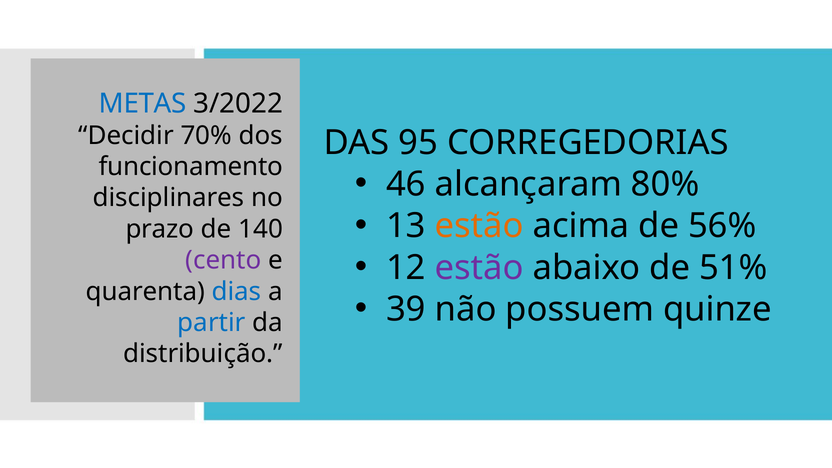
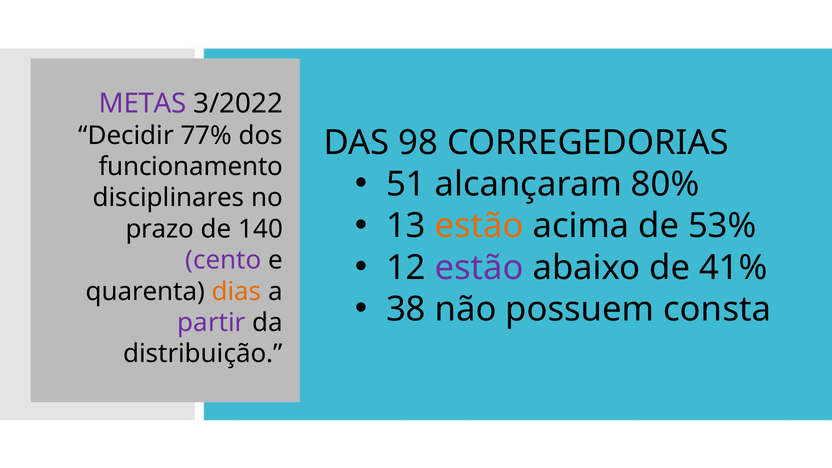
METAS colour: blue -> purple
70%: 70% -> 77%
95: 95 -> 98
46: 46 -> 51
56%: 56% -> 53%
51%: 51% -> 41%
dias colour: blue -> orange
39: 39 -> 38
quinze: quinze -> consta
partir colour: blue -> purple
